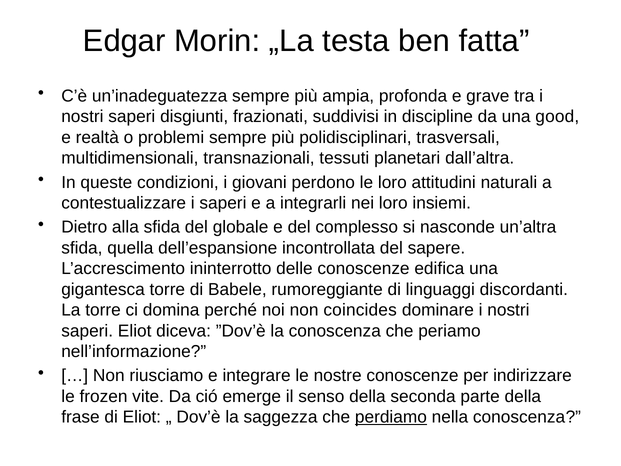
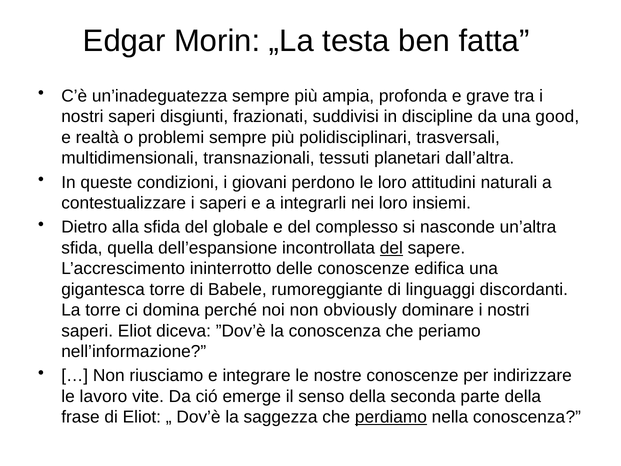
del at (391, 248) underline: none -> present
coincides: coincides -> obviously
frozen: frozen -> lavoro
